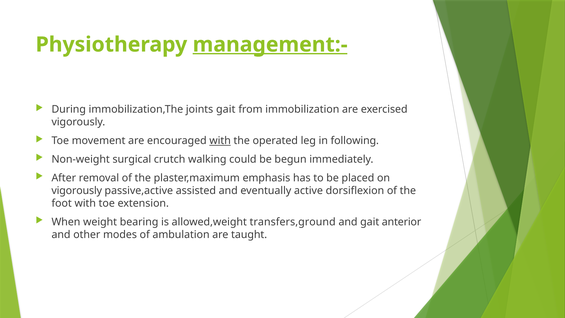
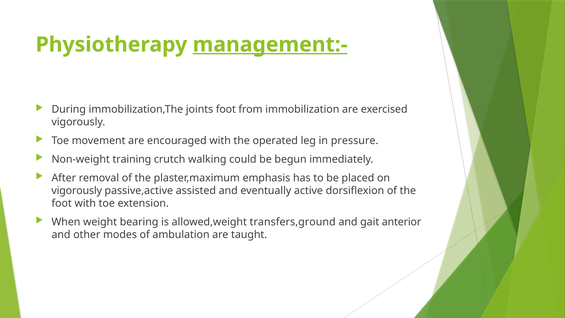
joints gait: gait -> foot
with at (220, 141) underline: present -> none
following: following -> pressure
surgical: surgical -> training
